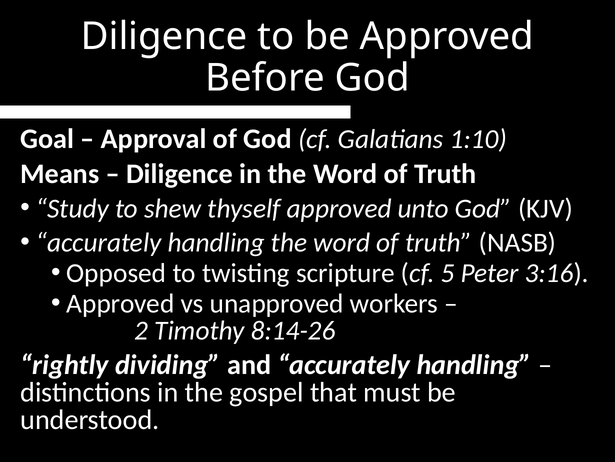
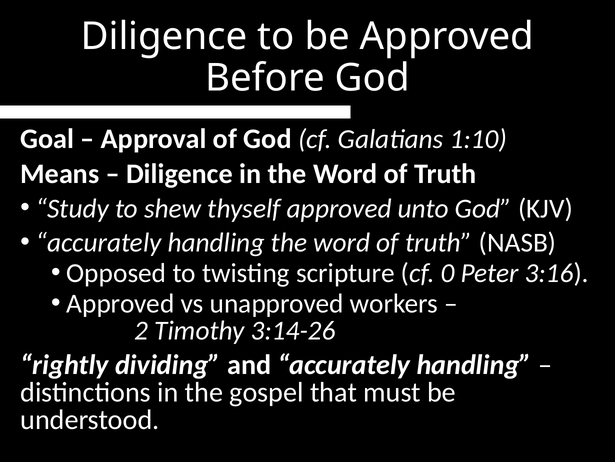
5: 5 -> 0
8:14-26: 8:14-26 -> 3:14-26
